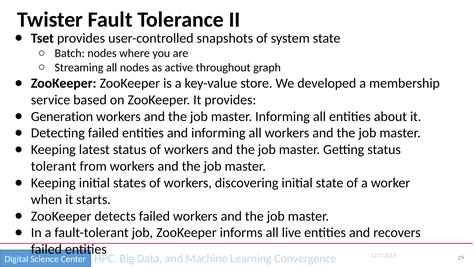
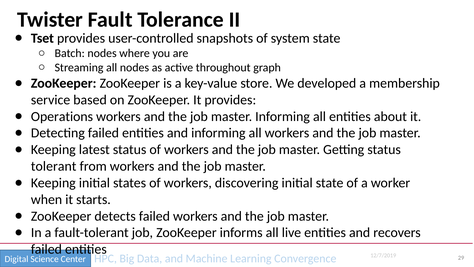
Generation: Generation -> Operations
